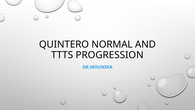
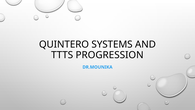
NORMAL: NORMAL -> SYSTEMS
